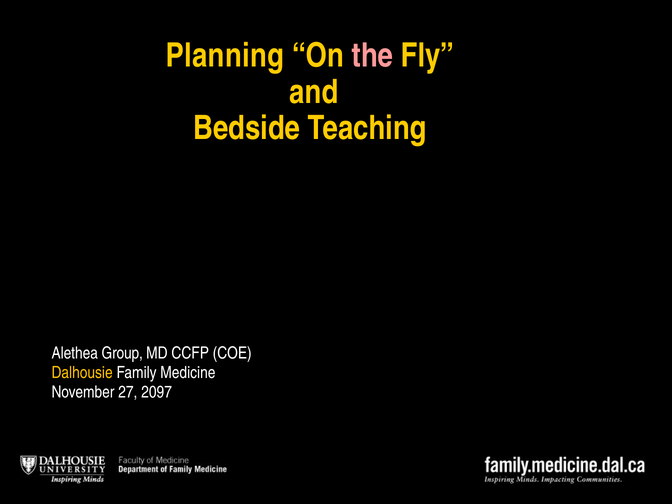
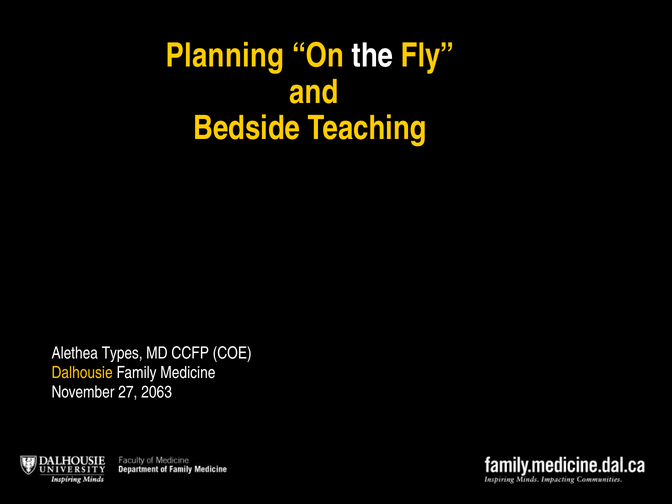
the colour: pink -> white
Group: Group -> Types
2097: 2097 -> 2063
